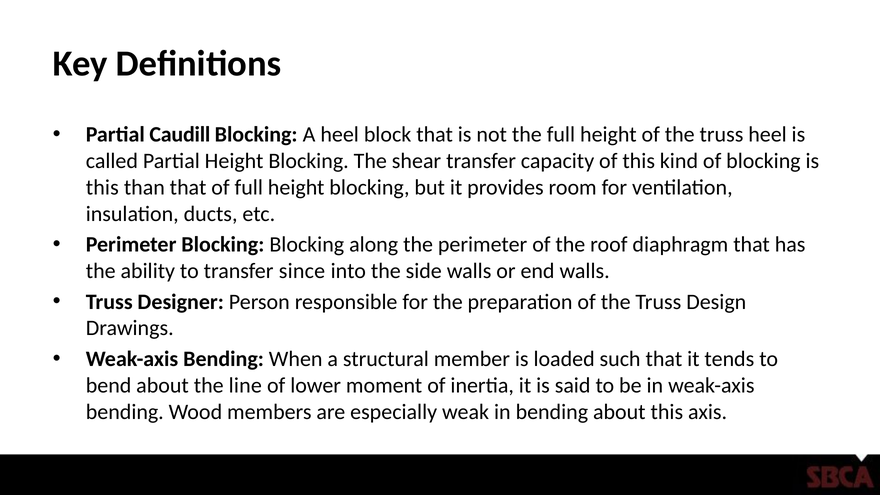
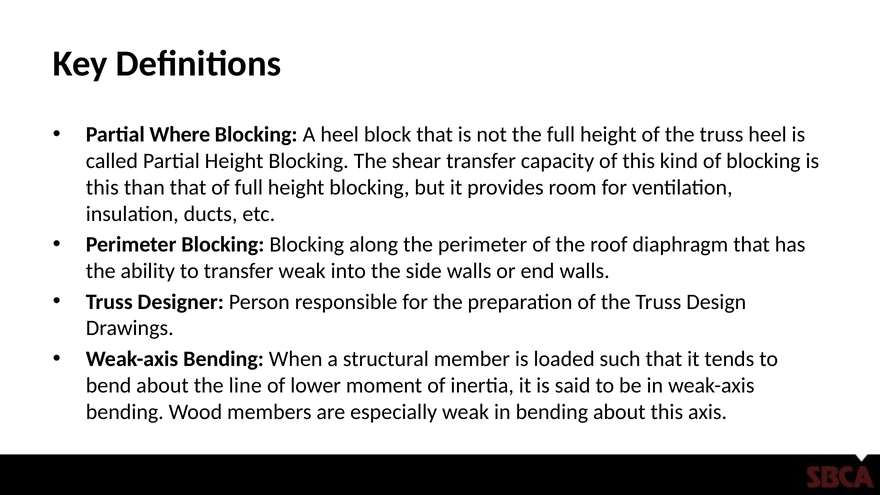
Caudill: Caudill -> Where
transfer since: since -> weak
